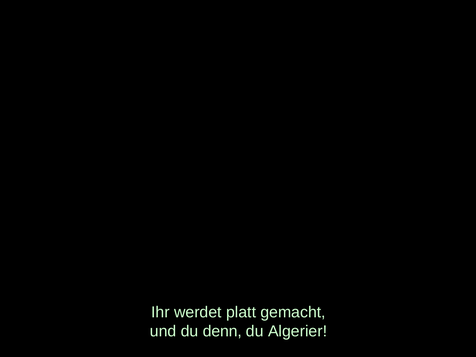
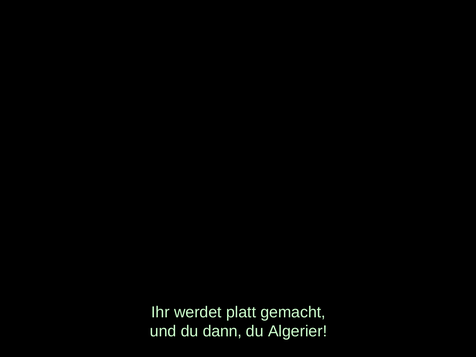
denn: denn -> dann
